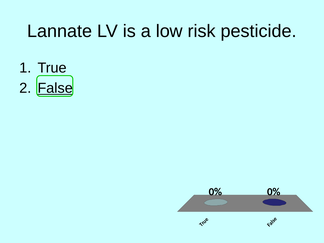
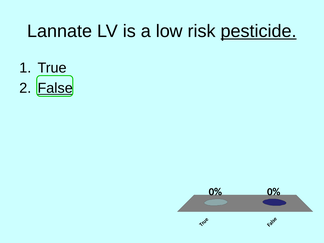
pesticide underline: none -> present
